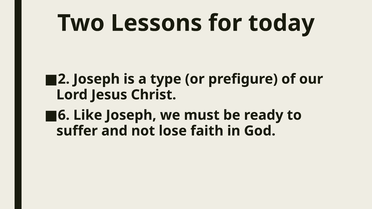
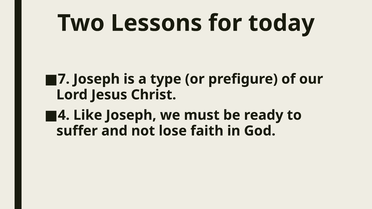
2: 2 -> 7
6: 6 -> 4
